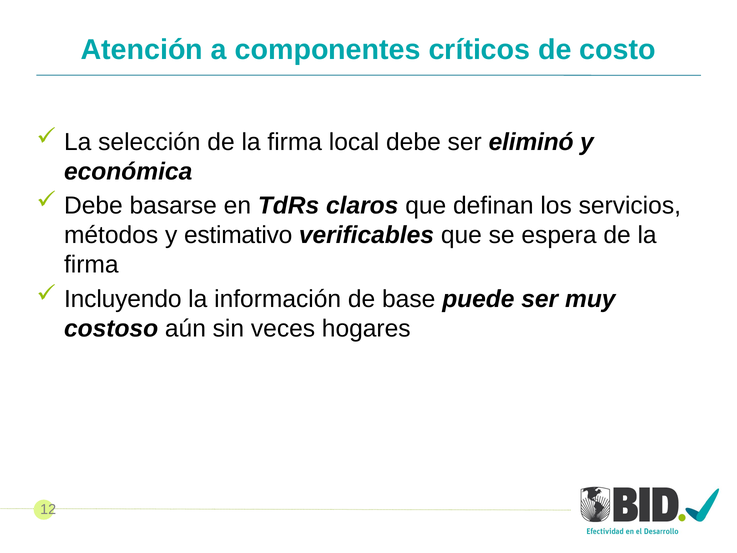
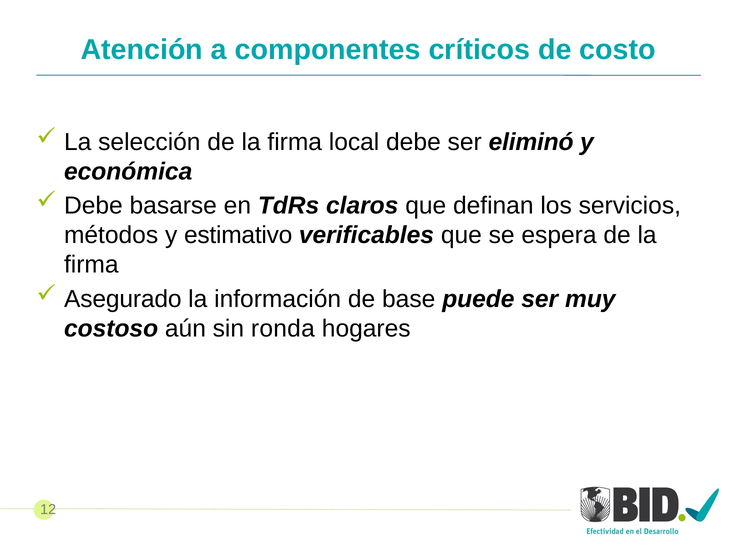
Incluyendo: Incluyendo -> Asegurado
veces: veces -> ronda
